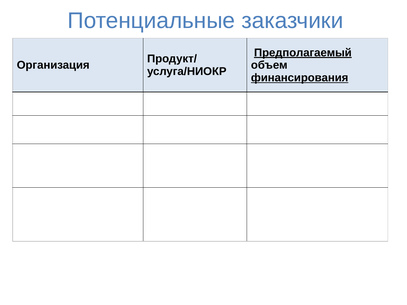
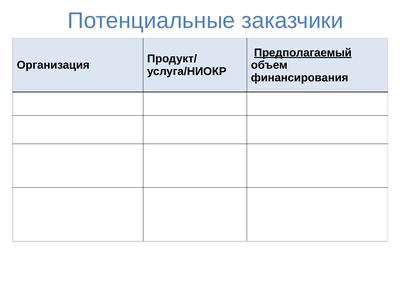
финансирования underline: present -> none
